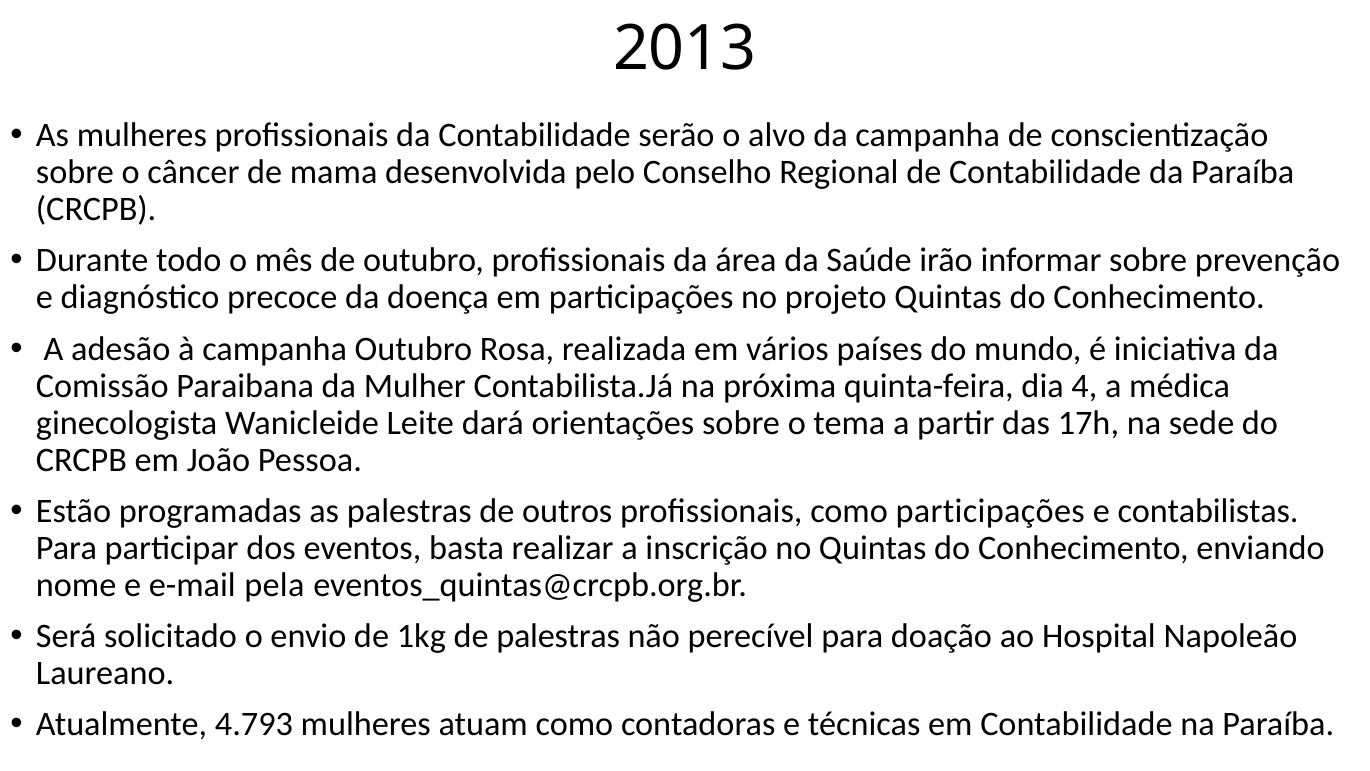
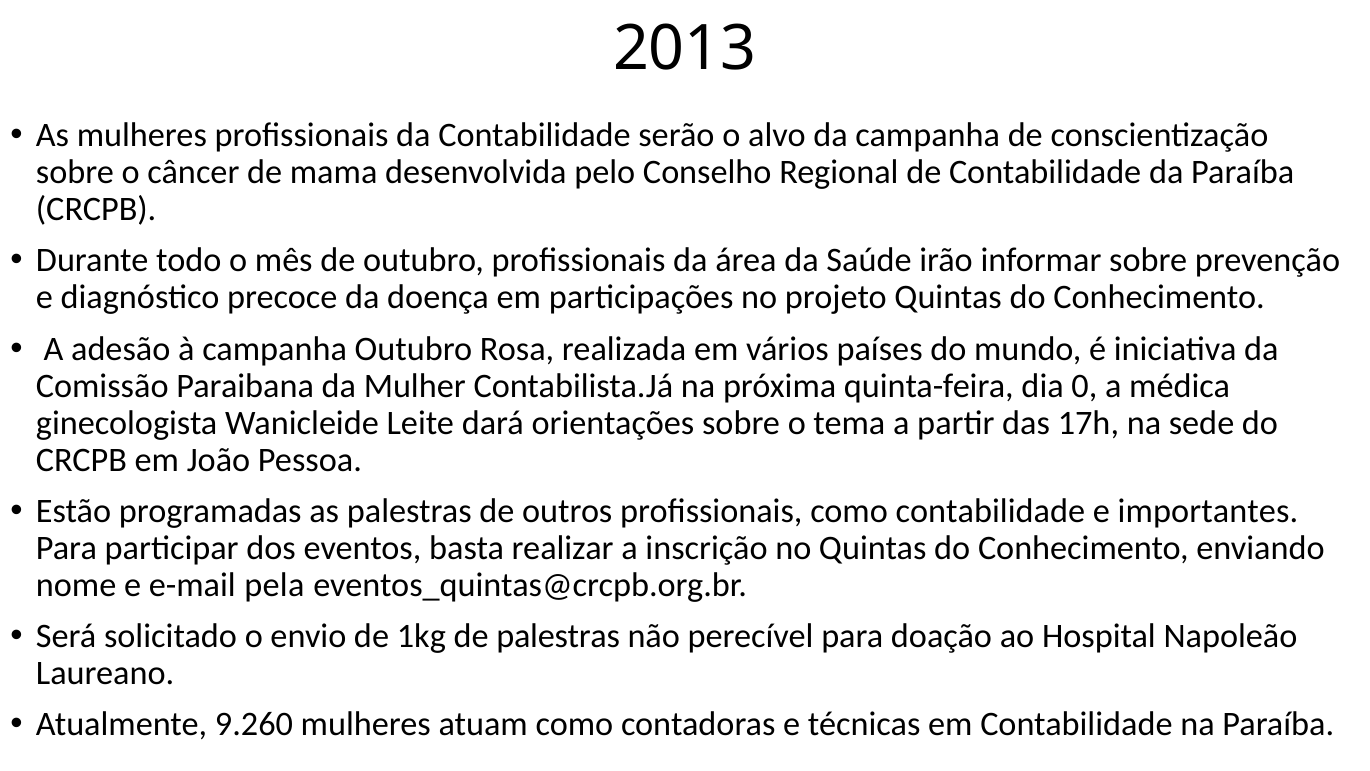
4: 4 -> 0
como participações: participações -> contabilidade
contabilistas: contabilistas -> importantes
4.793: 4.793 -> 9.260
